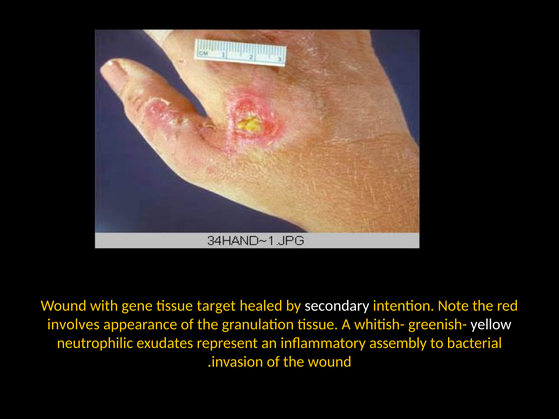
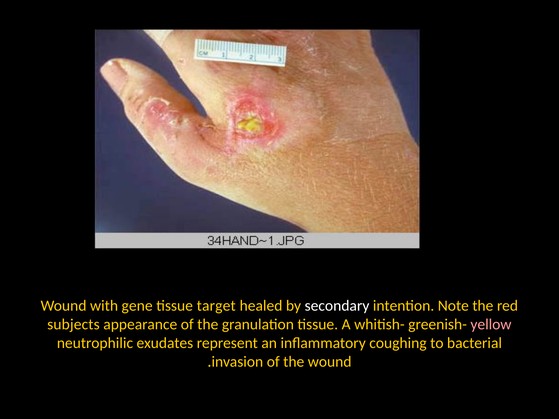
involves: involves -> subjects
yellow colour: white -> pink
assembly: assembly -> coughing
